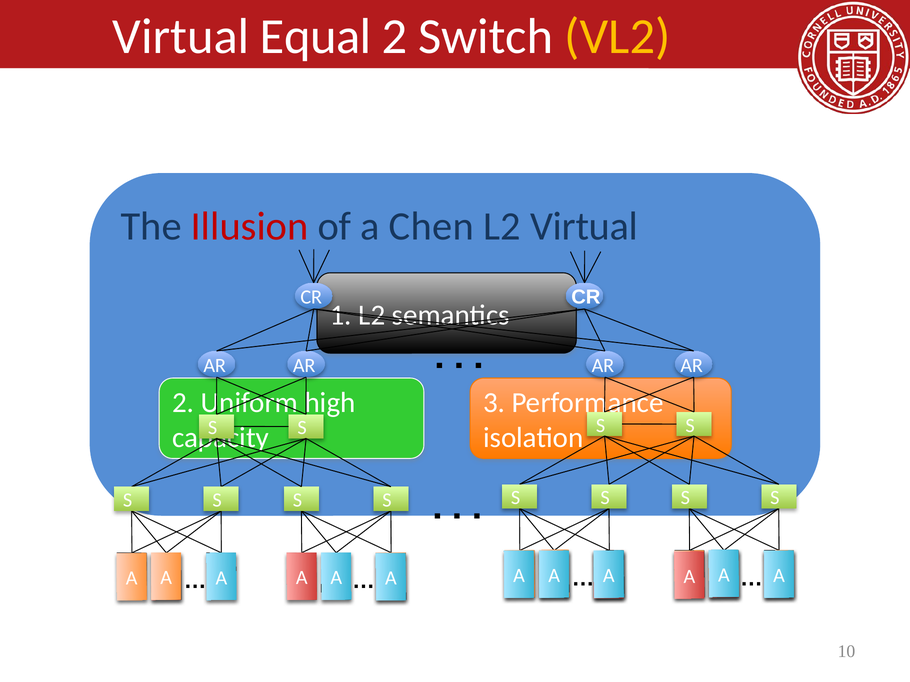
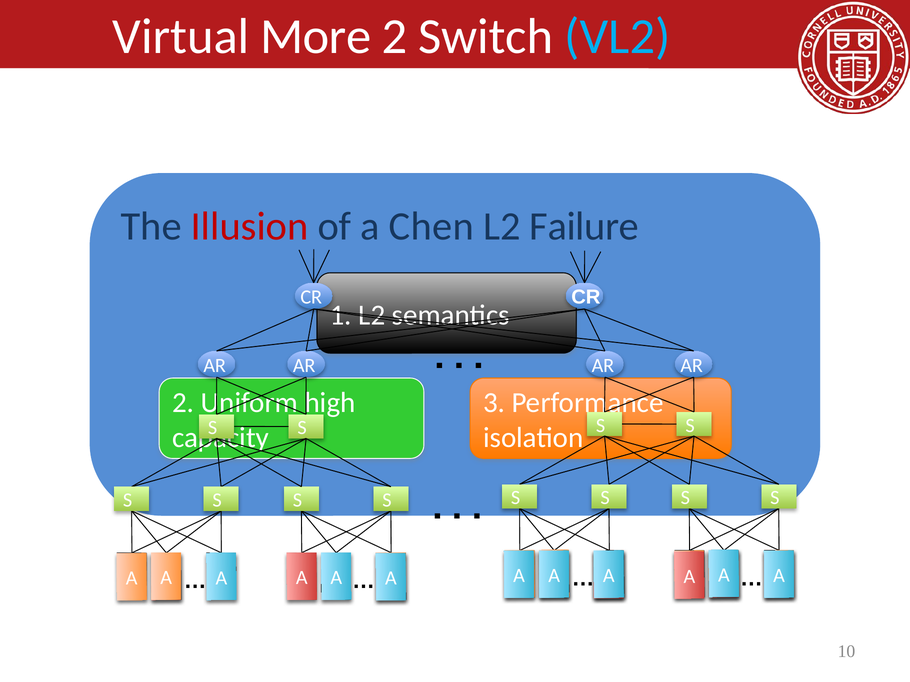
Equal: Equal -> More
VL2 colour: yellow -> light blue
L2 Virtual: Virtual -> Failure
